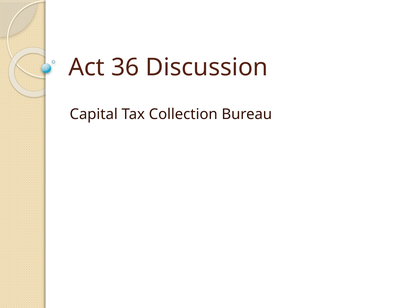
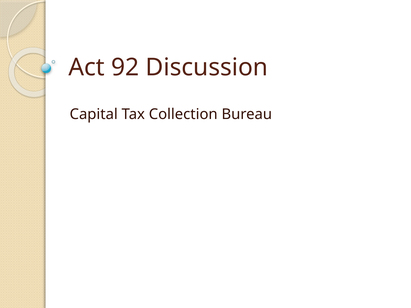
36: 36 -> 92
